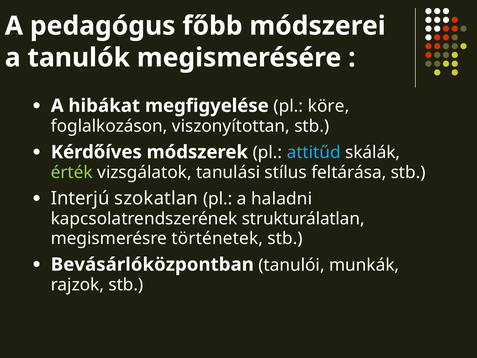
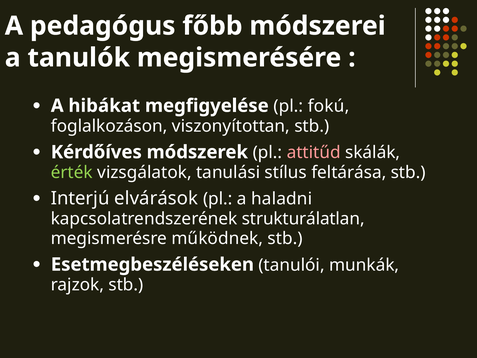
köre: köre -> fokú
attitűd colour: light blue -> pink
szokatlan: szokatlan -> elvárások
történetek: történetek -> működnek
Bevásárlóközpontban: Bevásárlóközpontban -> Esetmegbeszéléseken
